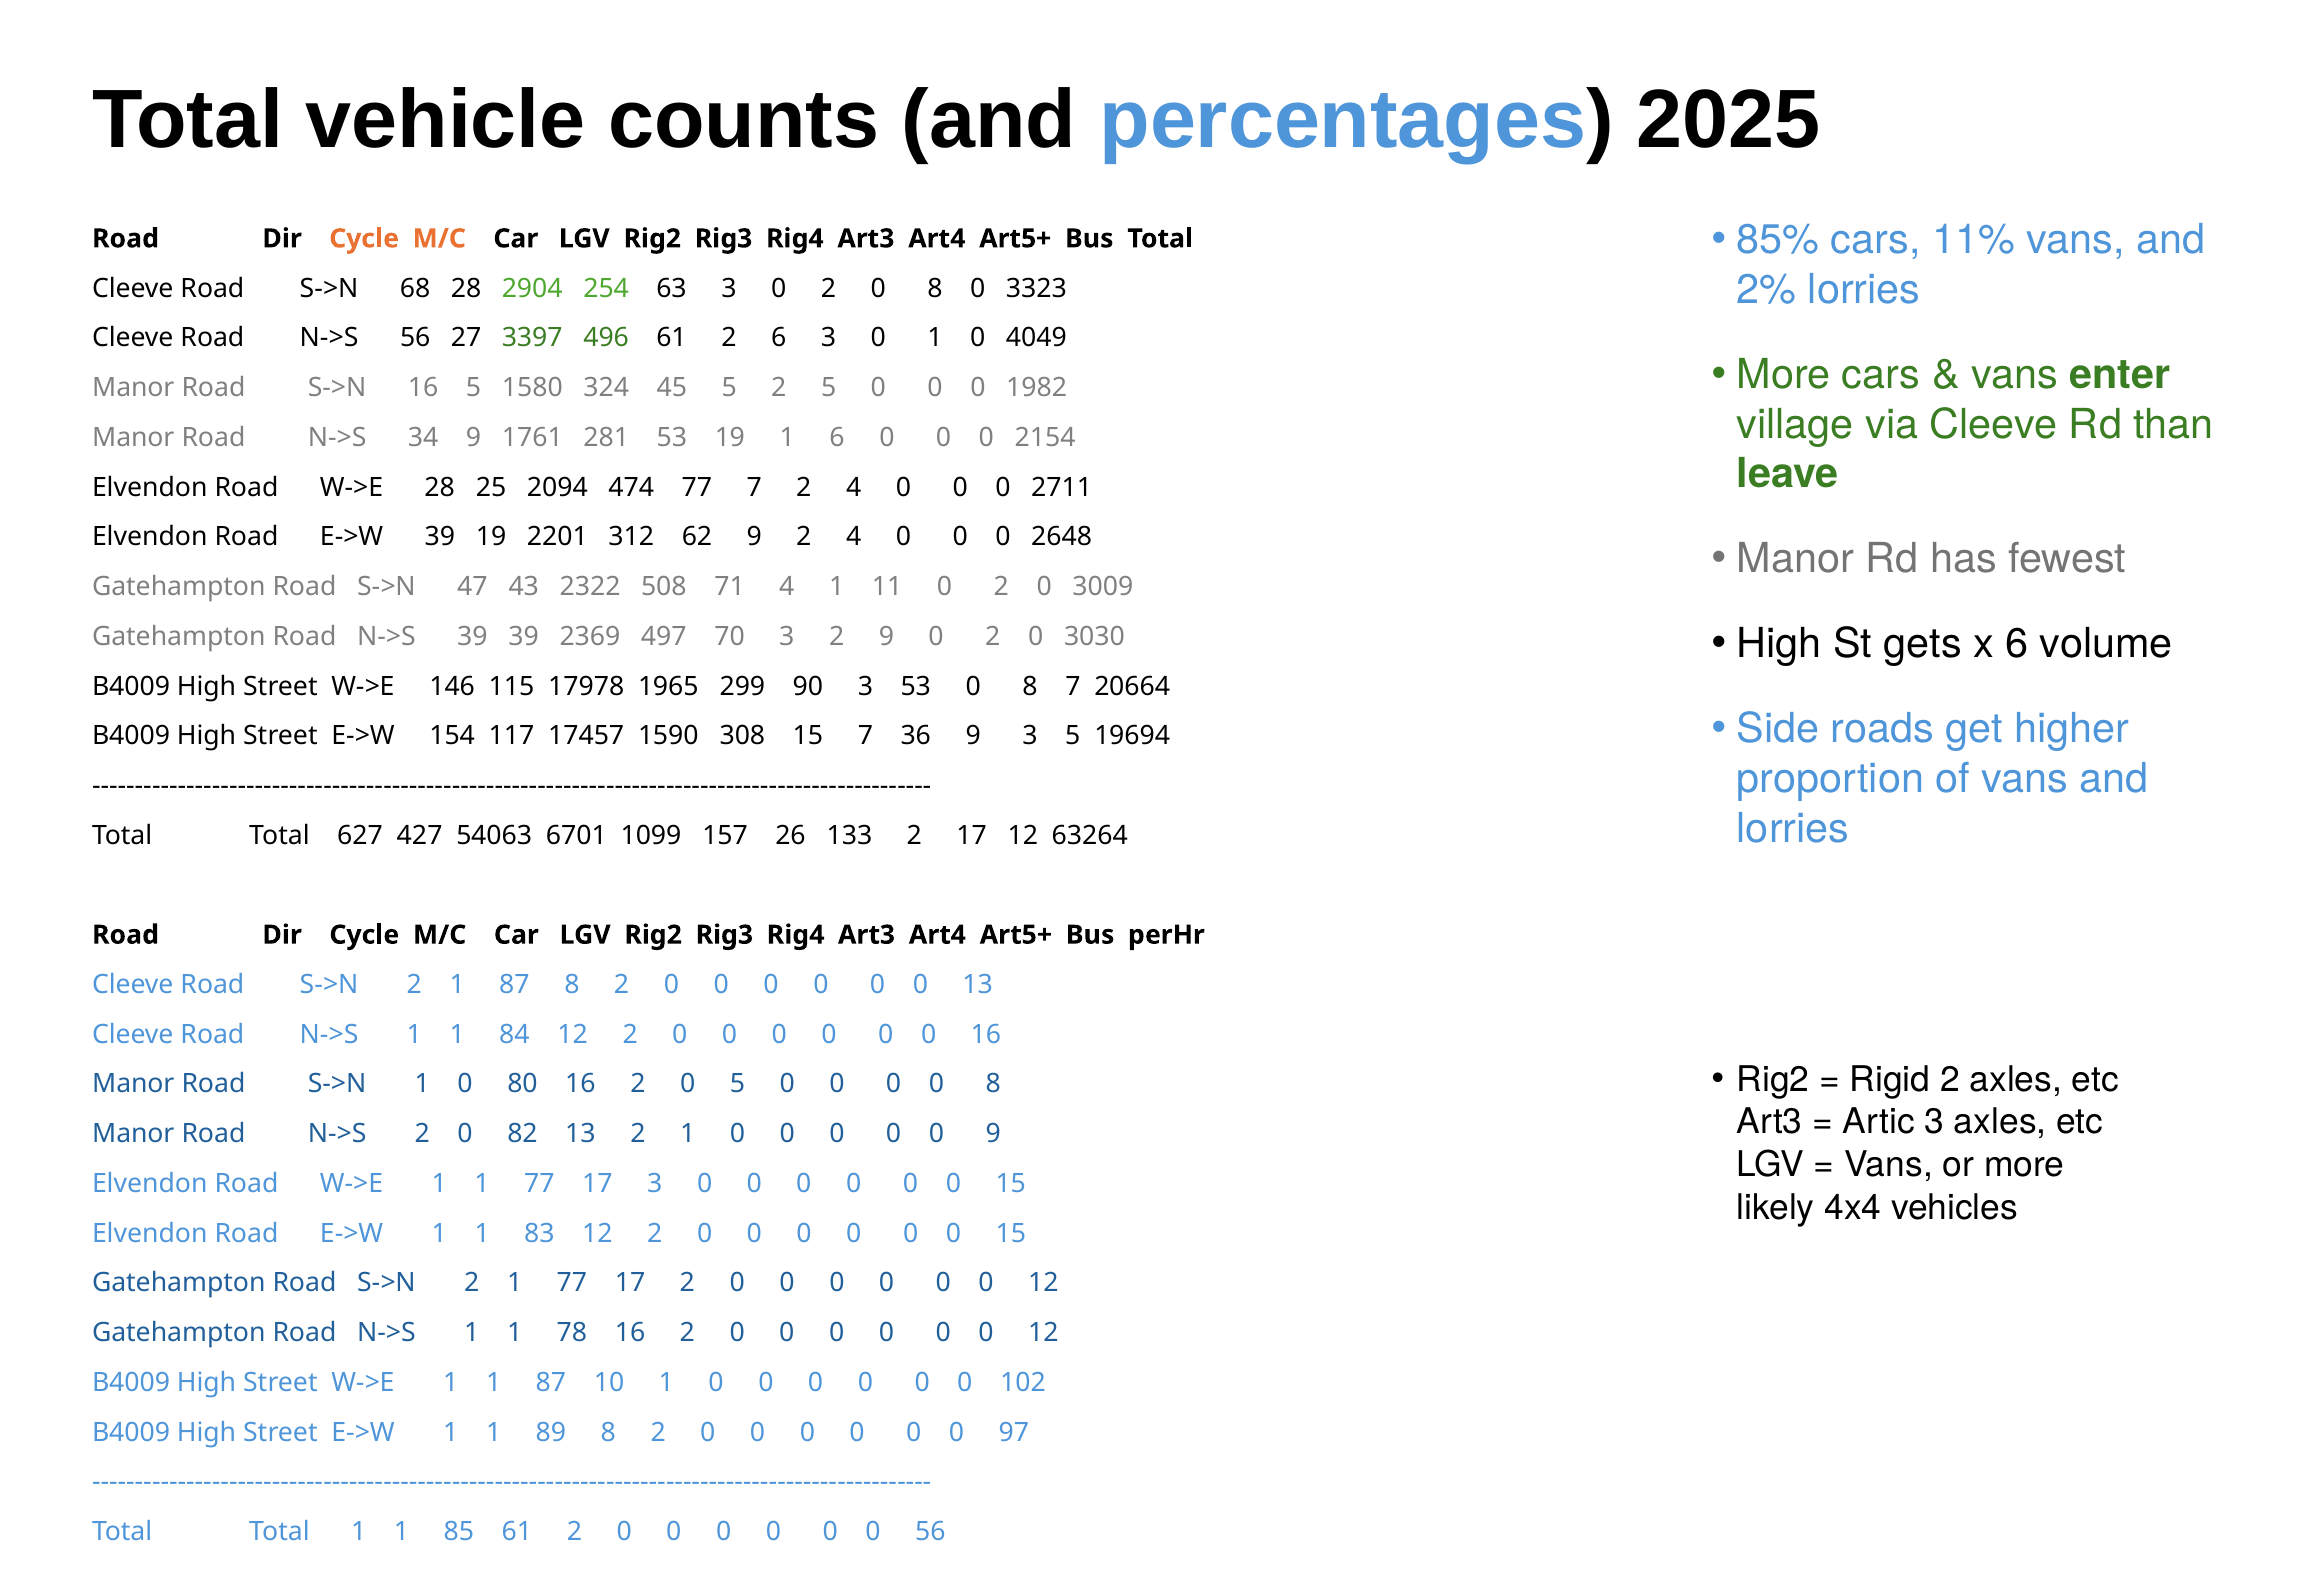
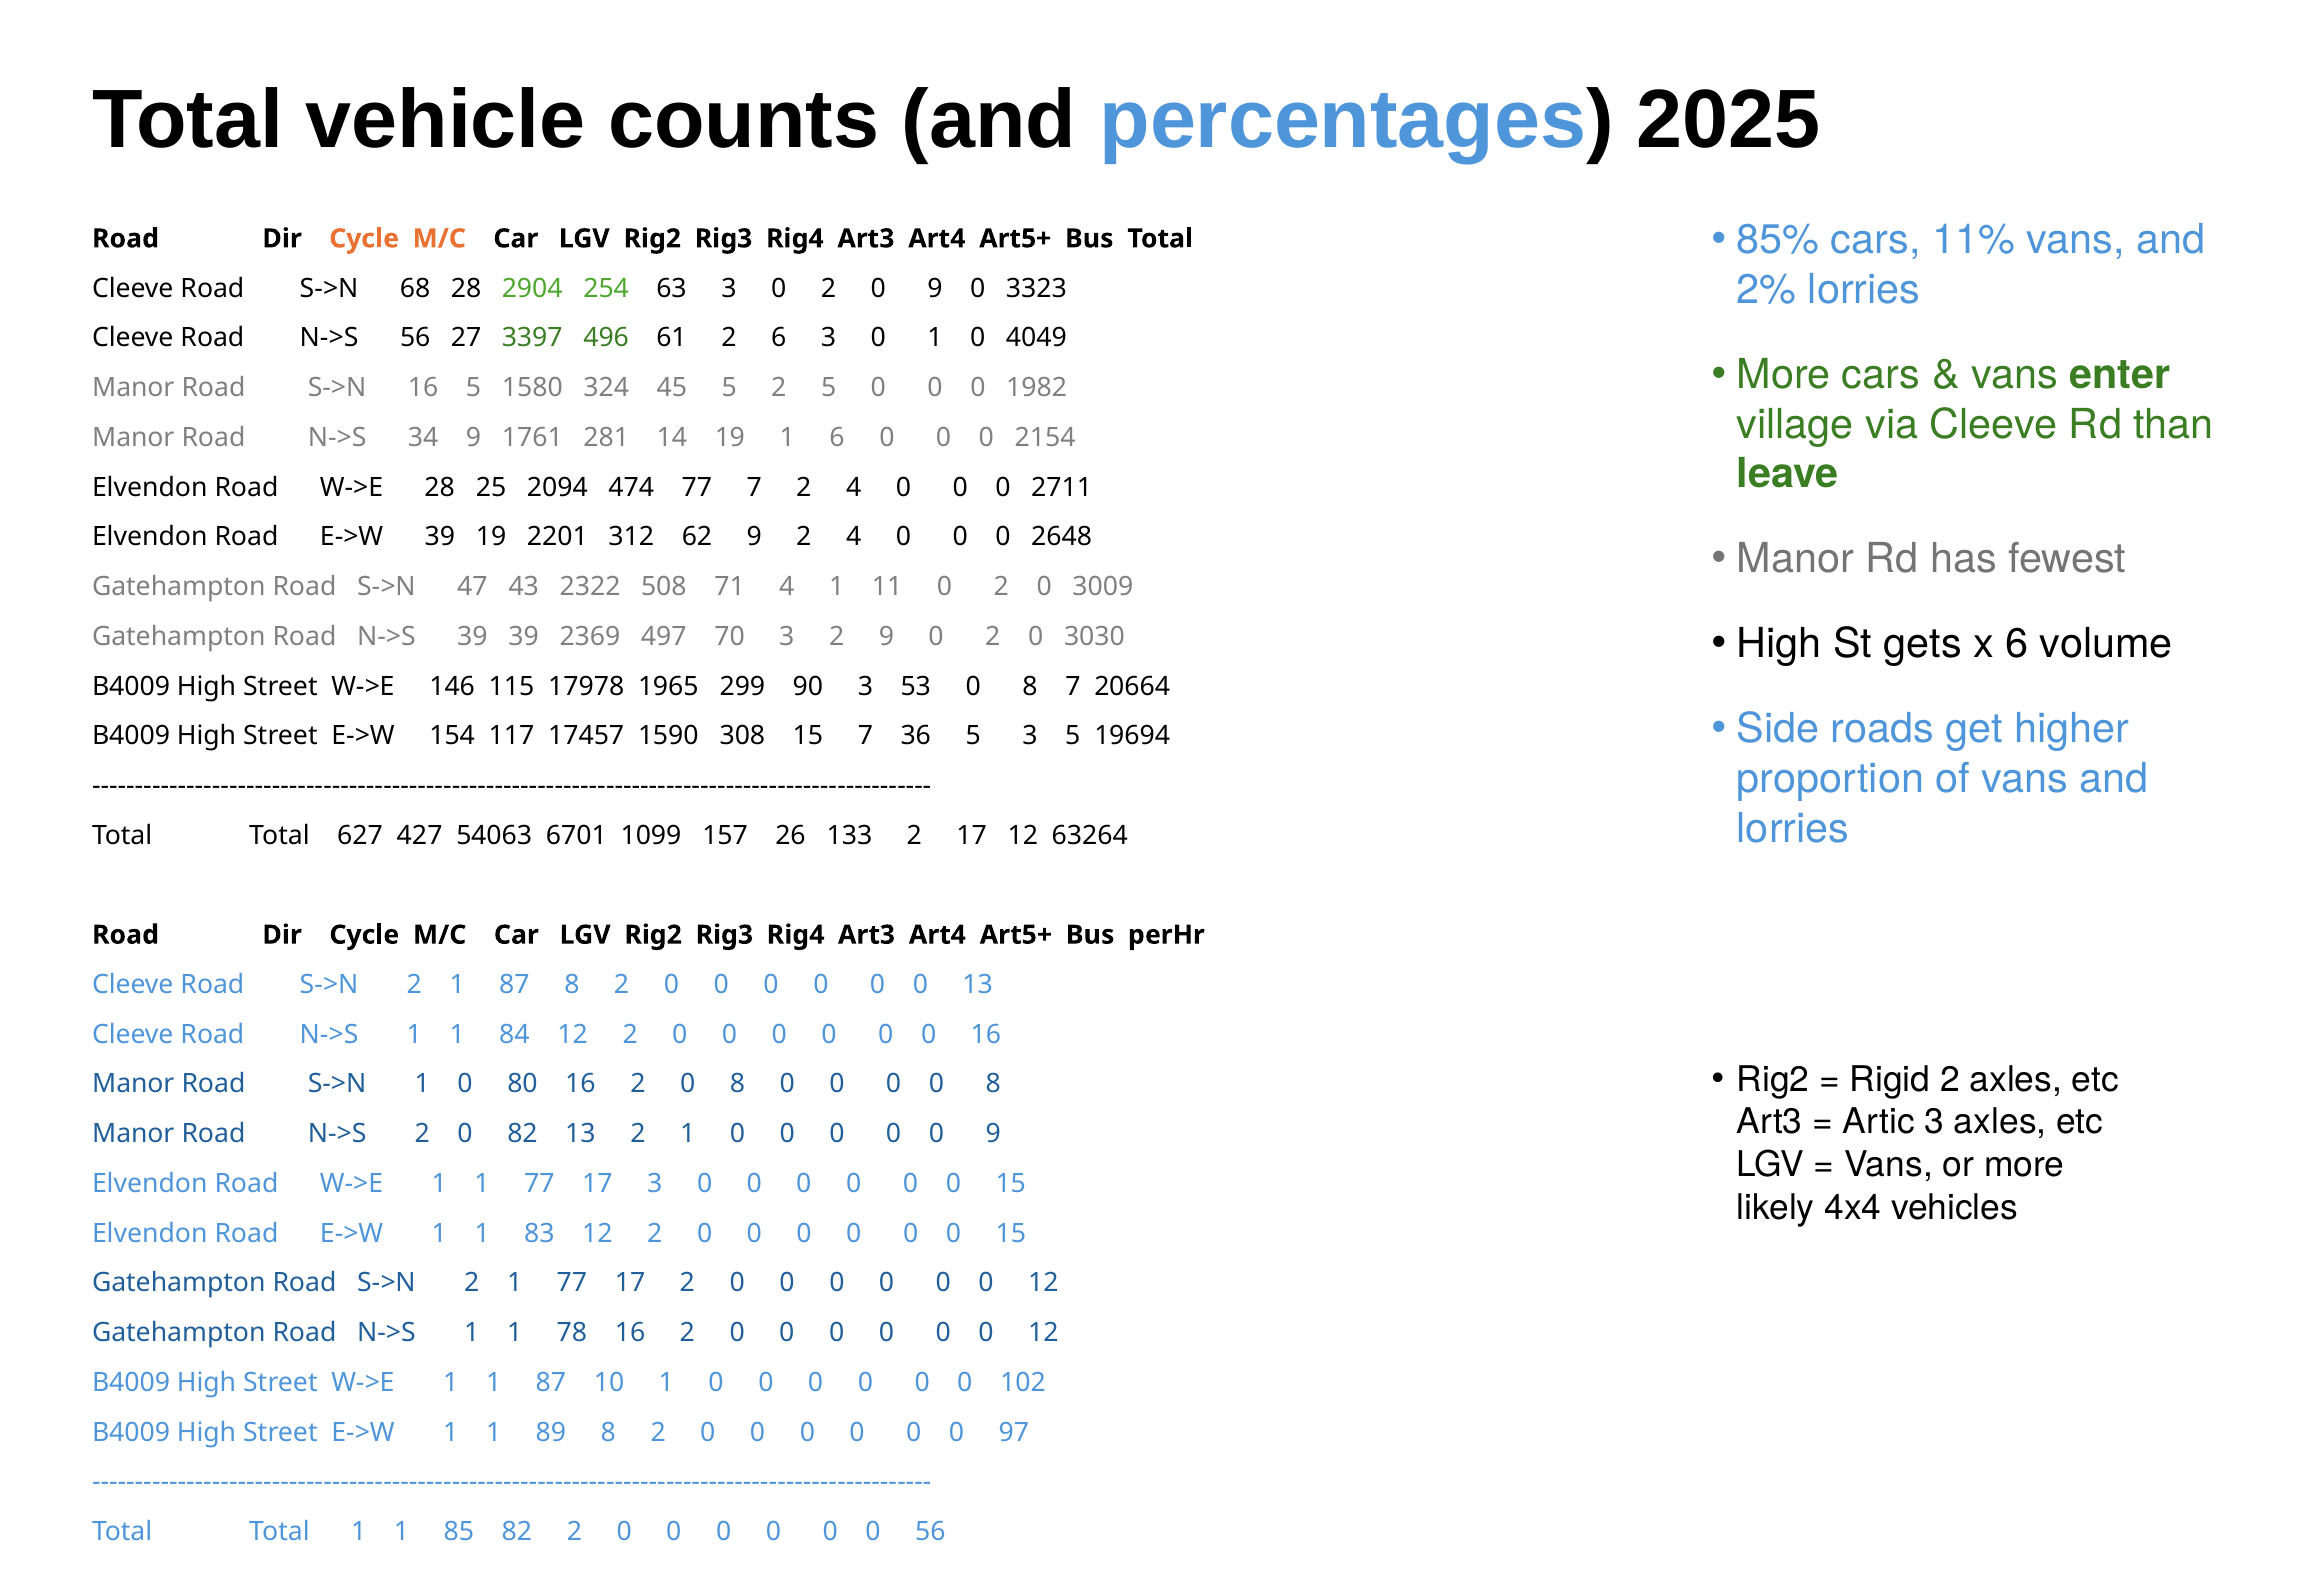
2 0 8: 8 -> 9
281 53: 53 -> 14
36 9: 9 -> 5
2 0 5: 5 -> 8
85 61: 61 -> 82
